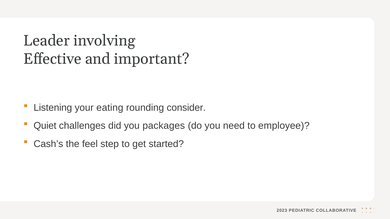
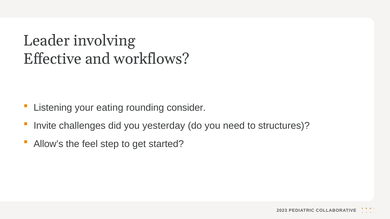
important: important -> workflows
Quiet: Quiet -> Invite
packages: packages -> yesterday
employee: employee -> structures
Cash’s: Cash’s -> Allow’s
